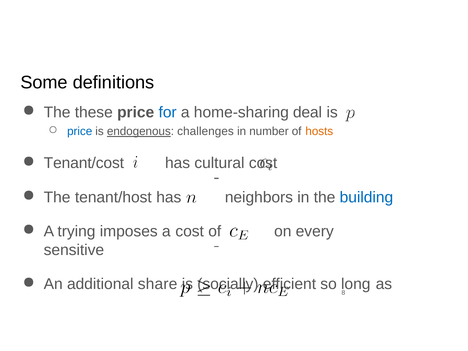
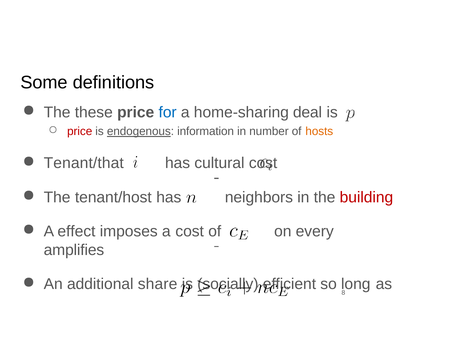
price at (80, 131) colour: blue -> red
challenges: challenges -> information
Tenant/cost: Tenant/cost -> Tenant/that
building colour: blue -> red
trying: trying -> effect
sensitive: sensitive -> amplifies
